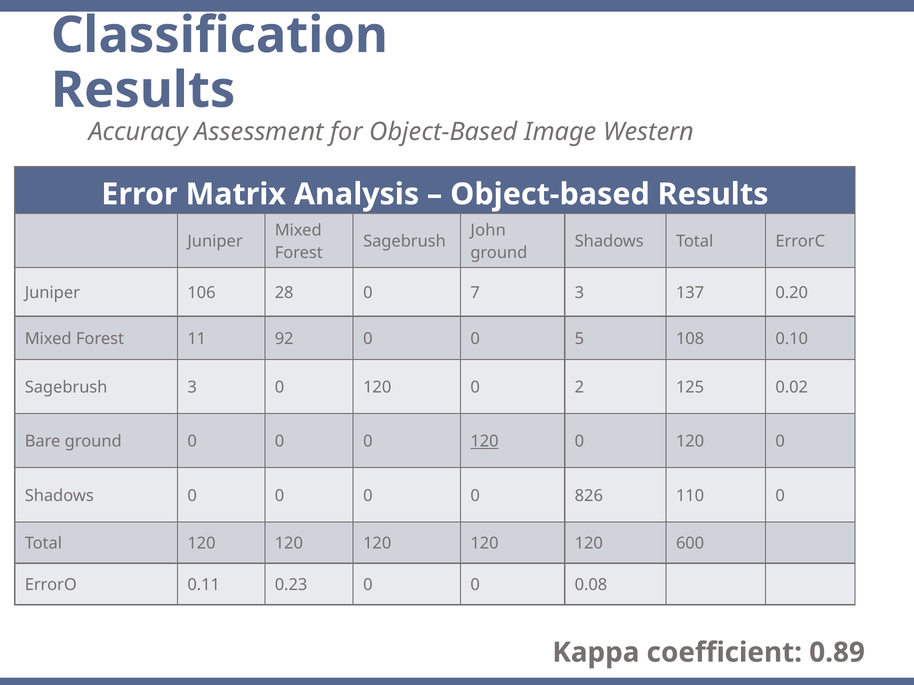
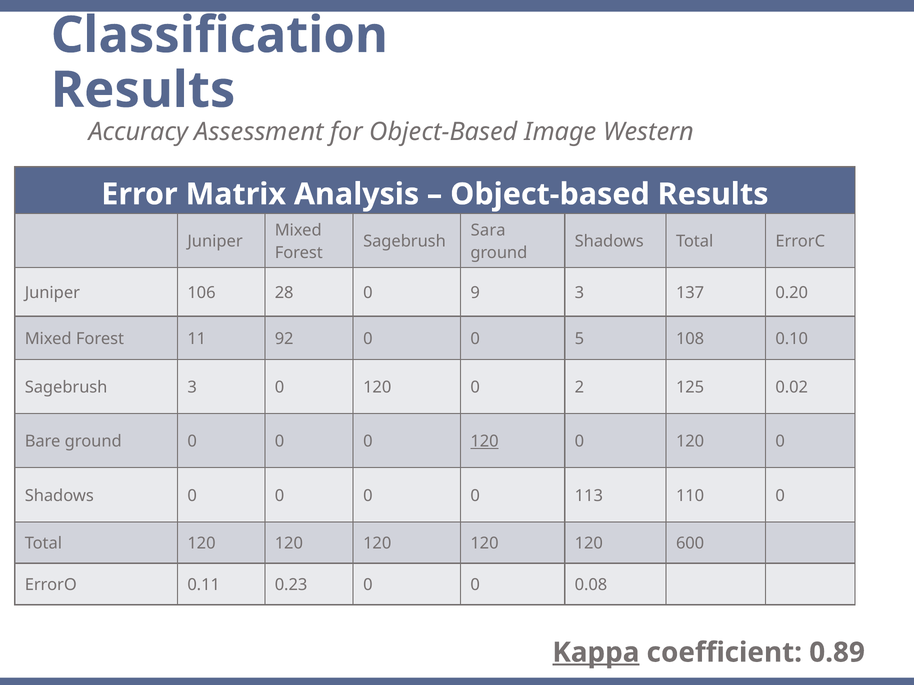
John: John -> Sara
7: 7 -> 9
826: 826 -> 113
Kappa underline: none -> present
